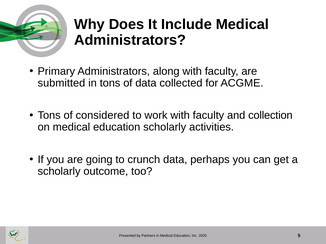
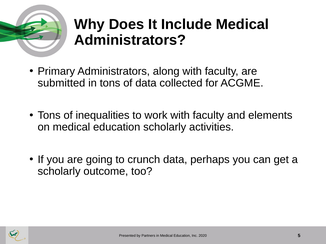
considered: considered -> inequalities
collection: collection -> elements
